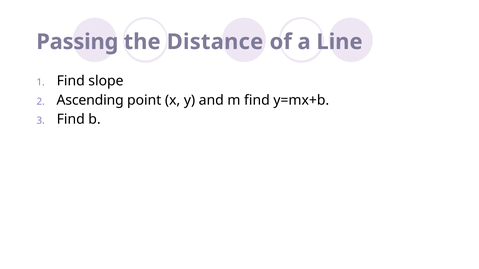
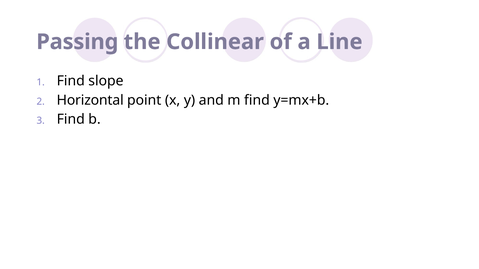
Distance: Distance -> Collinear
Ascending: Ascending -> Horizontal
